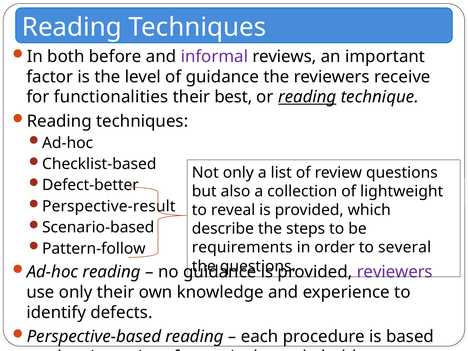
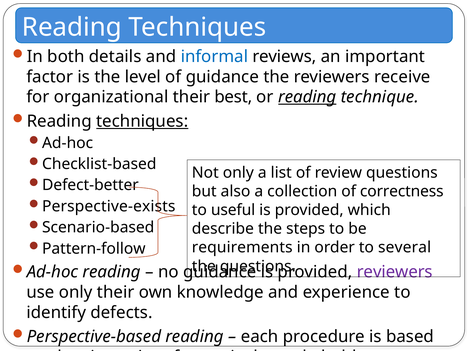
before: before -> details
informal colour: purple -> blue
functionalities: functionalities -> organizational
techniques at (142, 121) underline: none -> present
lightweight: lightweight -> correctness
Perspective-result: Perspective-result -> Perspective-exists
reveal: reveal -> useful
